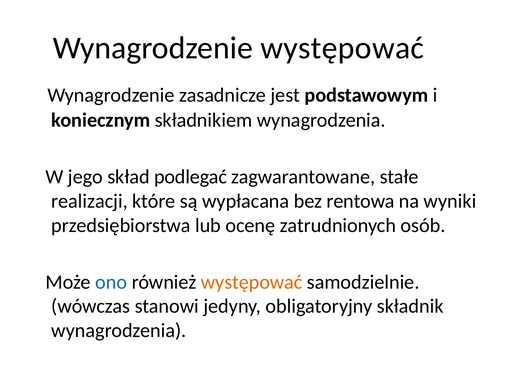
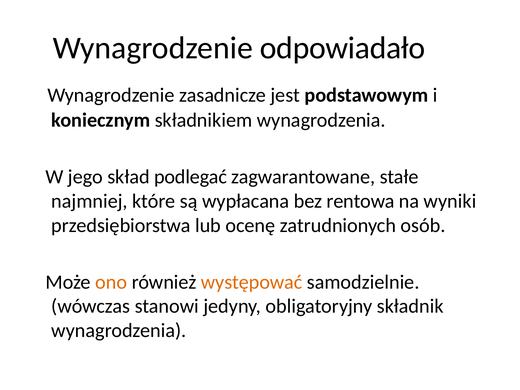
Wynagrodzenie występować: występować -> odpowiadało
realizacji: realizacji -> najmniej
ono colour: blue -> orange
